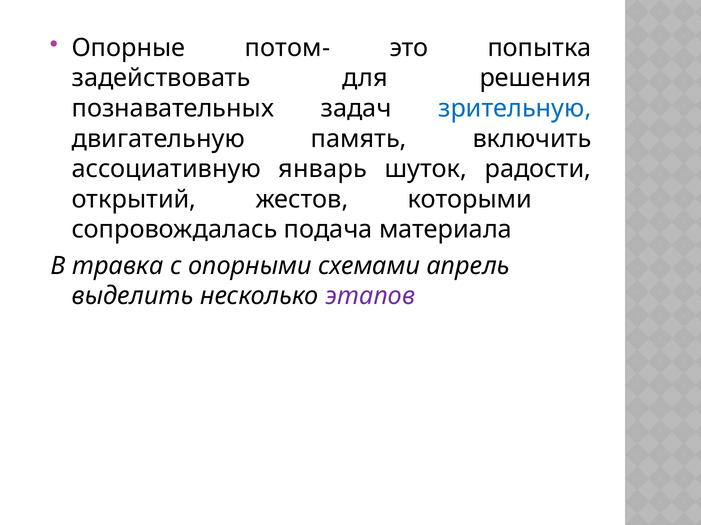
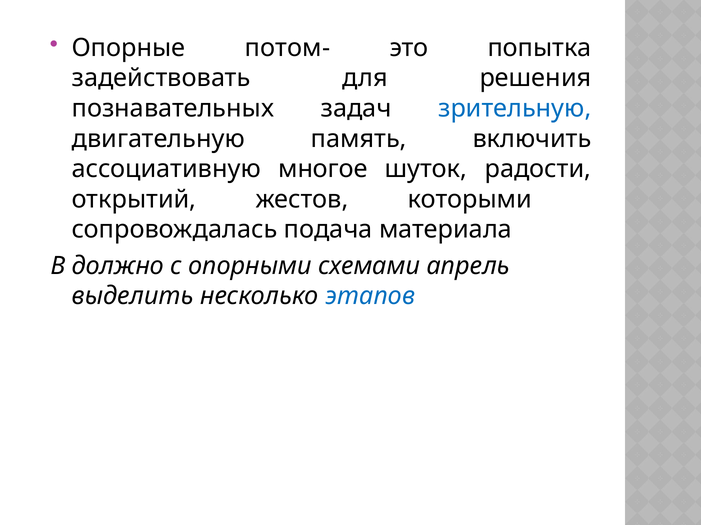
январь: январь -> многое
травка: травка -> должно
этапов colour: purple -> blue
